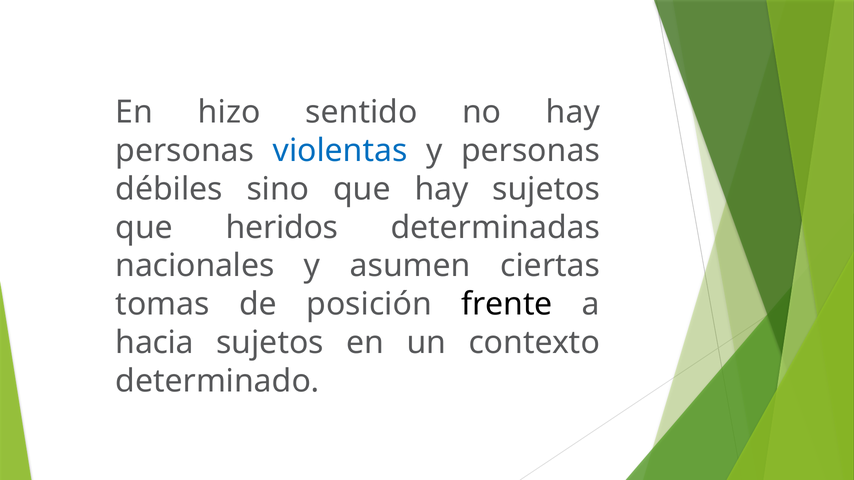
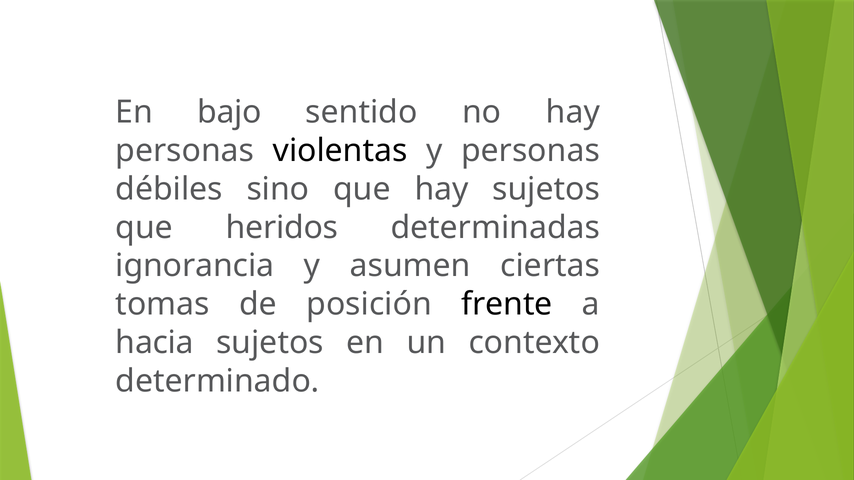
hizo: hizo -> bajo
violentas colour: blue -> black
nacionales: nacionales -> ignorancia
